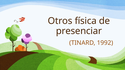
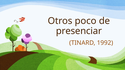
física: física -> poco
